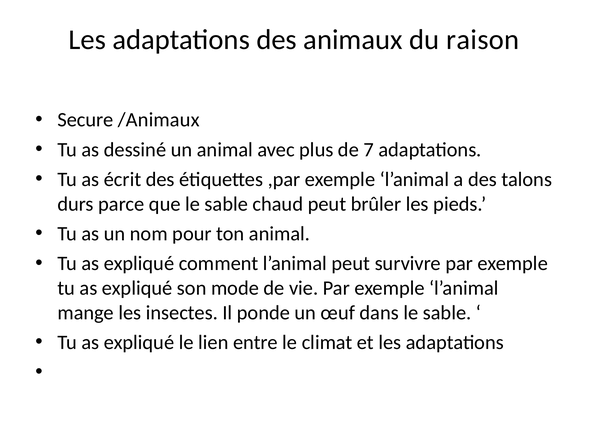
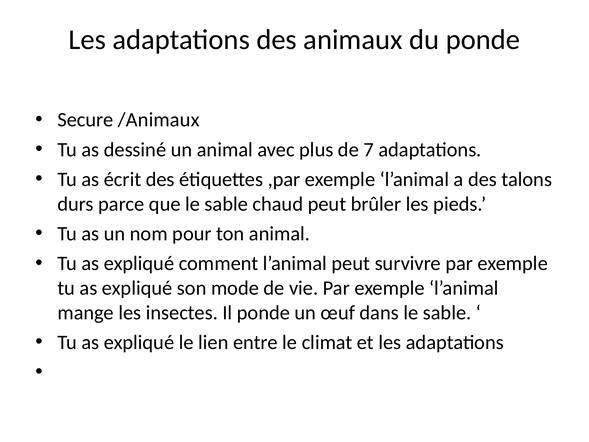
du raison: raison -> ponde
